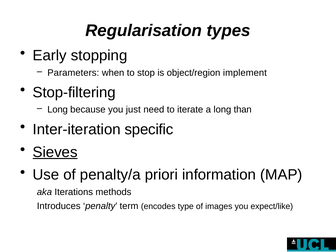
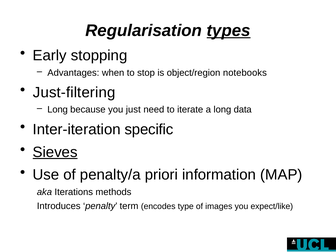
types underline: none -> present
Parameters: Parameters -> Advantages
implement: implement -> notebooks
Stop-filtering: Stop-filtering -> Just-filtering
than: than -> data
